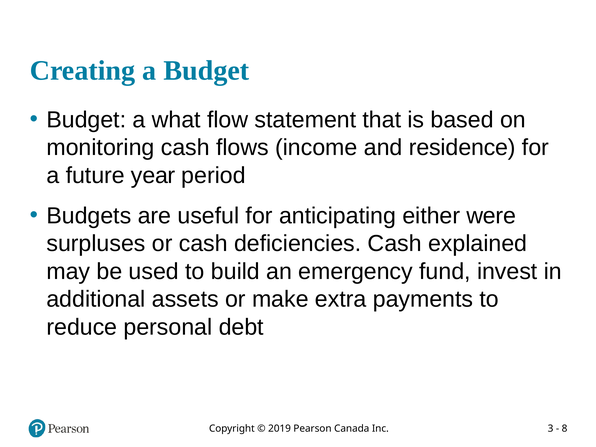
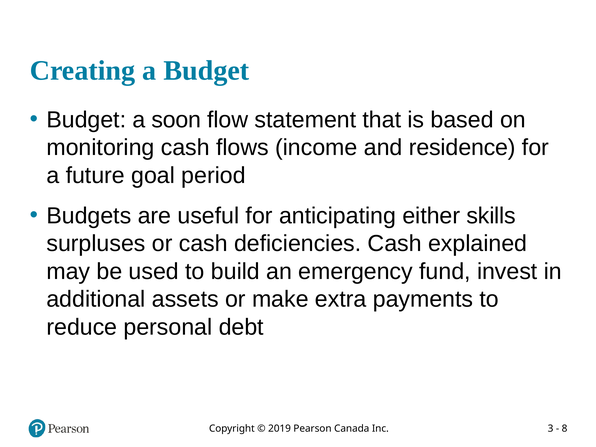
what: what -> soon
year: year -> goal
were: were -> skills
